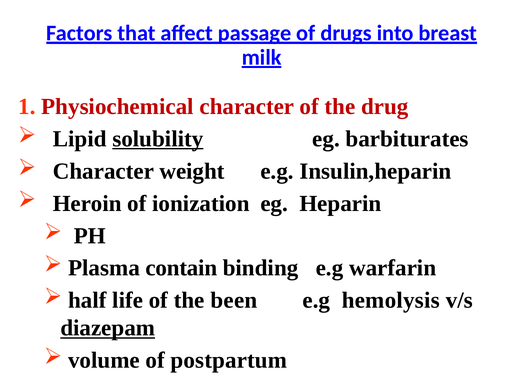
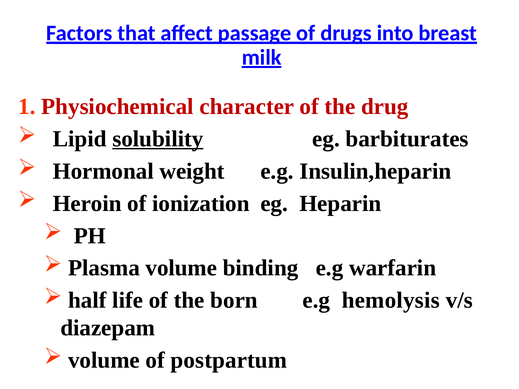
Character at (103, 171): Character -> Hormonal
Plasma contain: contain -> volume
been: been -> born
diazepam underline: present -> none
